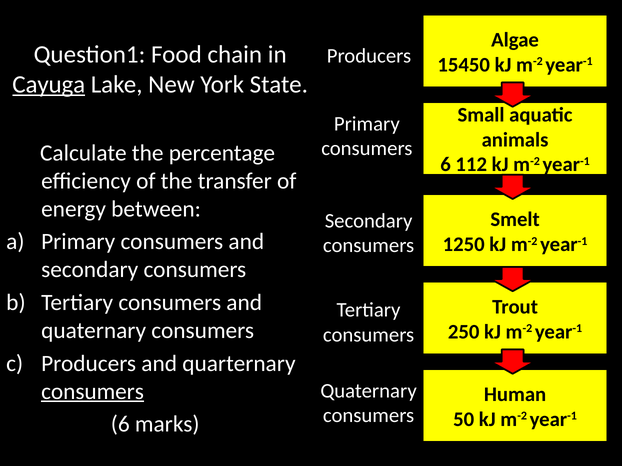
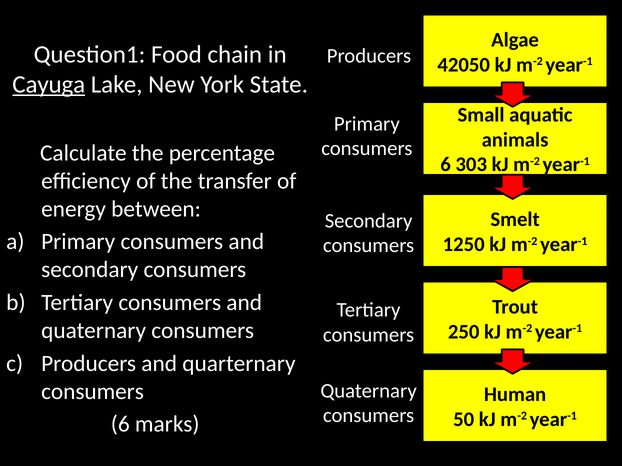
15450: 15450 -> 42050
112: 112 -> 303
consumers at (93, 392) underline: present -> none
